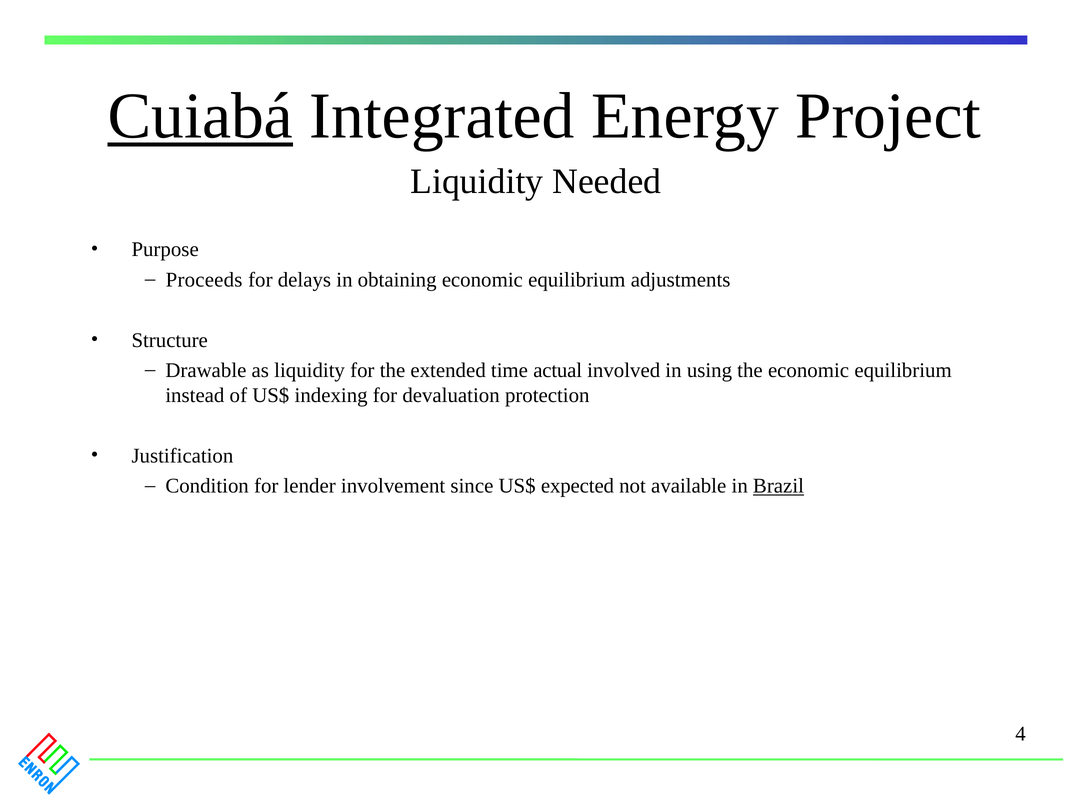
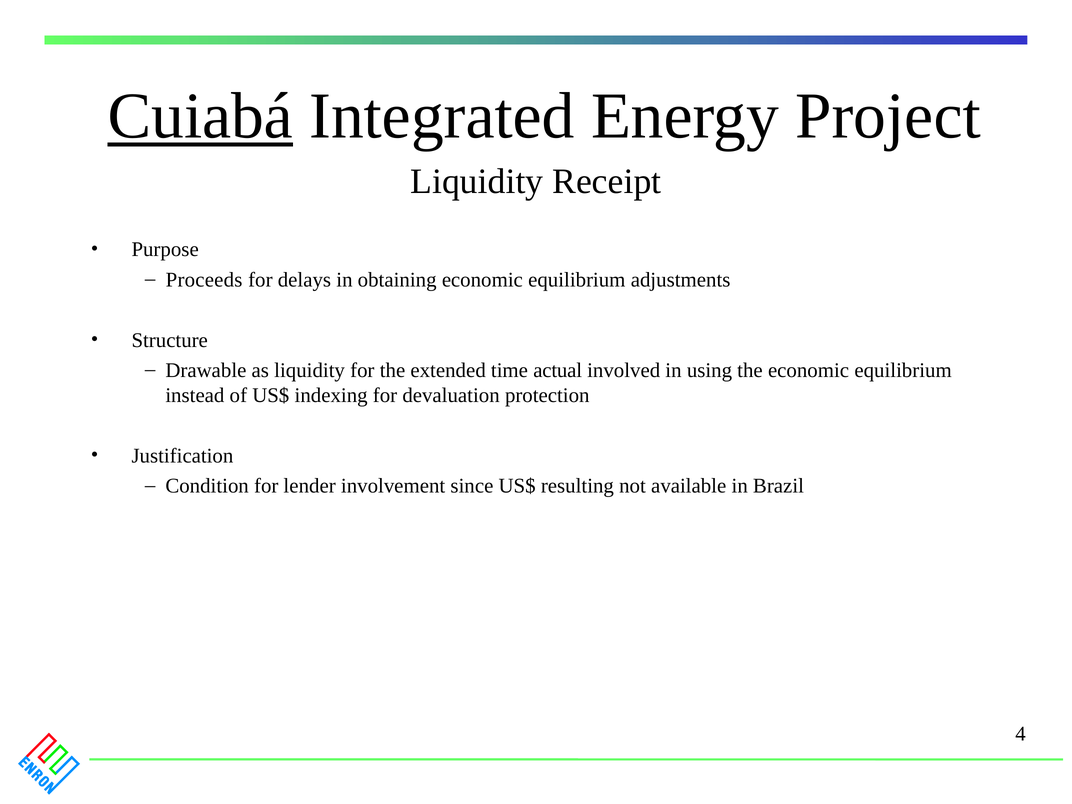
Needed: Needed -> Receipt
expected: expected -> resulting
Brazil underline: present -> none
